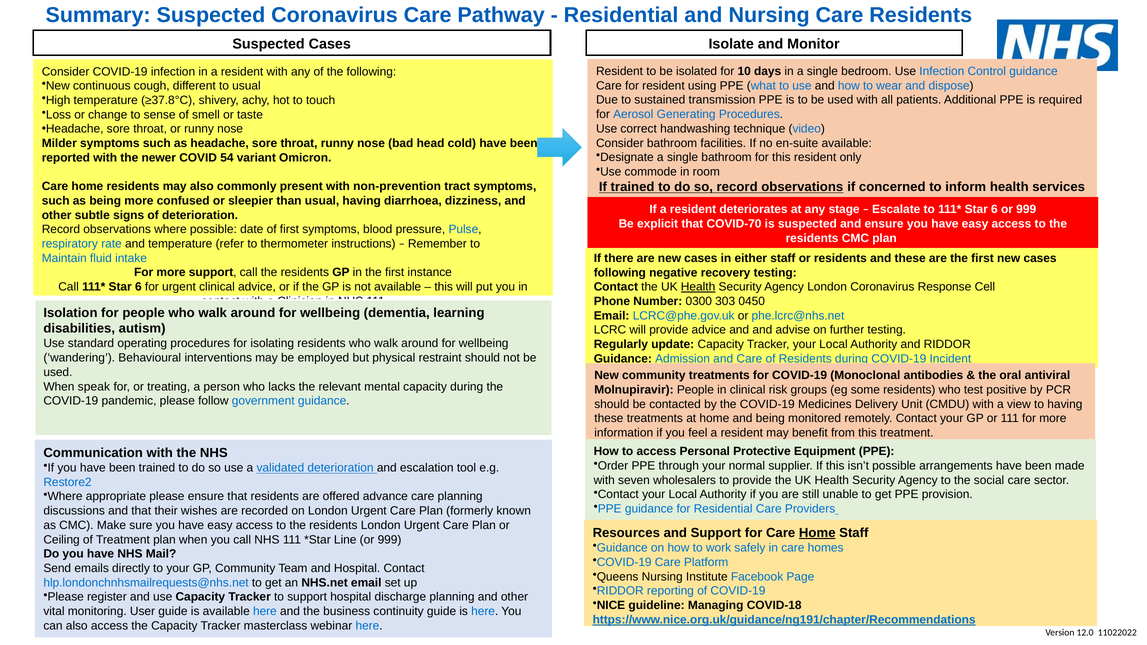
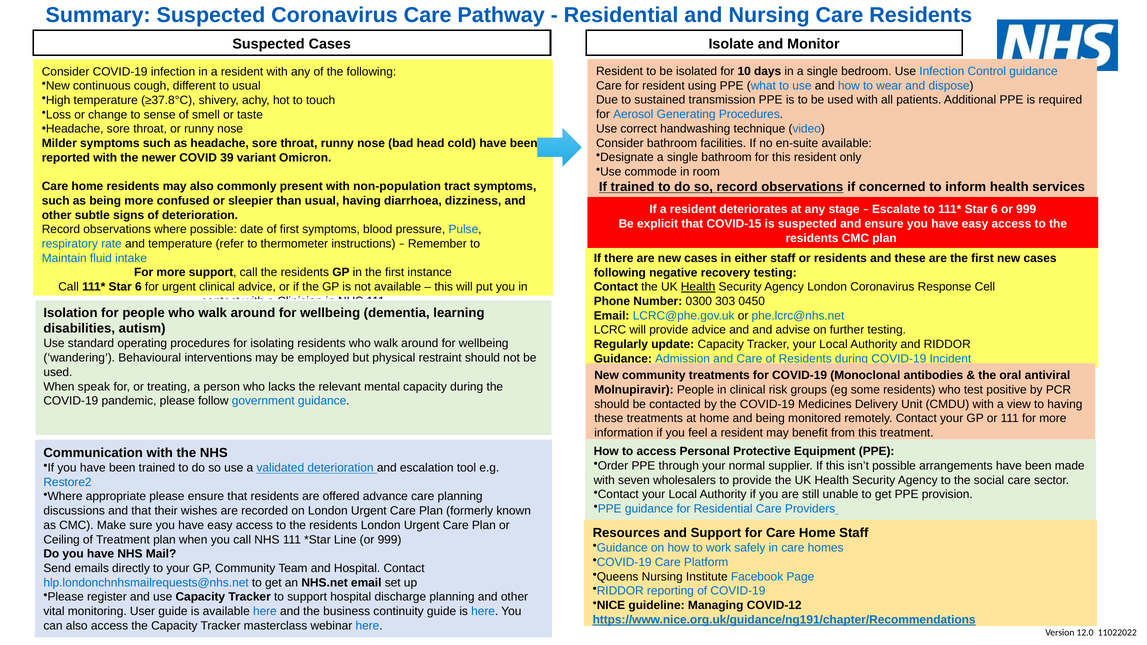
54: 54 -> 39
non-prevention: non-prevention -> non-population
COVID-70: COVID-70 -> COVID-15
Home at (817, 533) underline: present -> none
COVID-18: COVID-18 -> COVID-12
